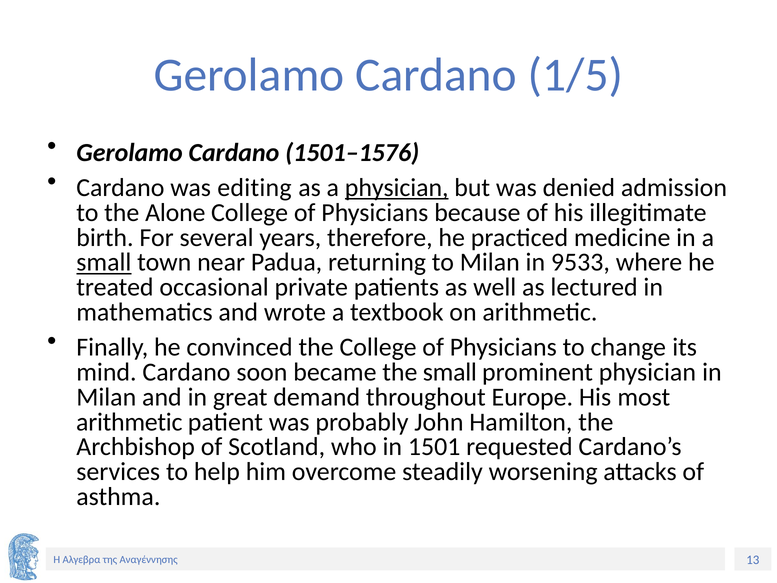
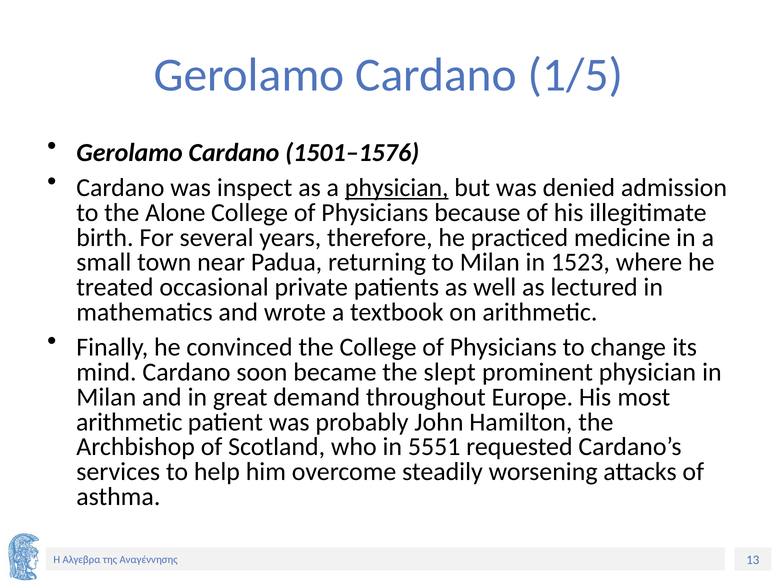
editing: editing -> inspect
small at (104, 262) underline: present -> none
9533: 9533 -> 1523
the small: small -> slept
1501: 1501 -> 5551
